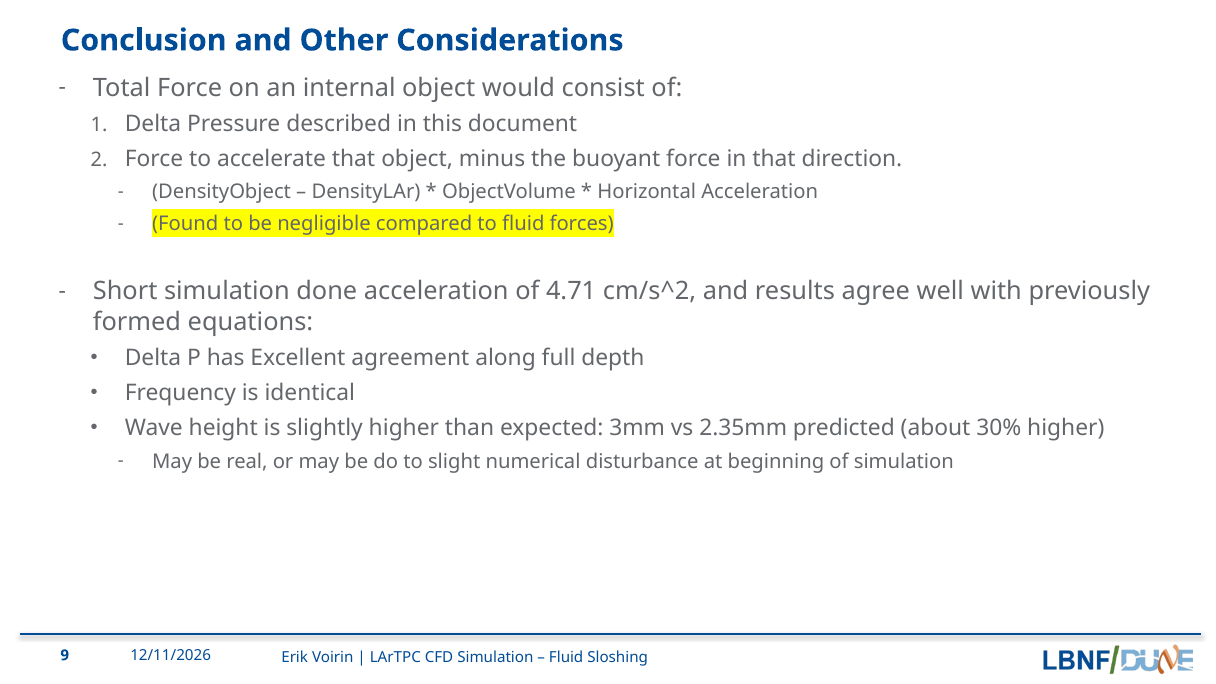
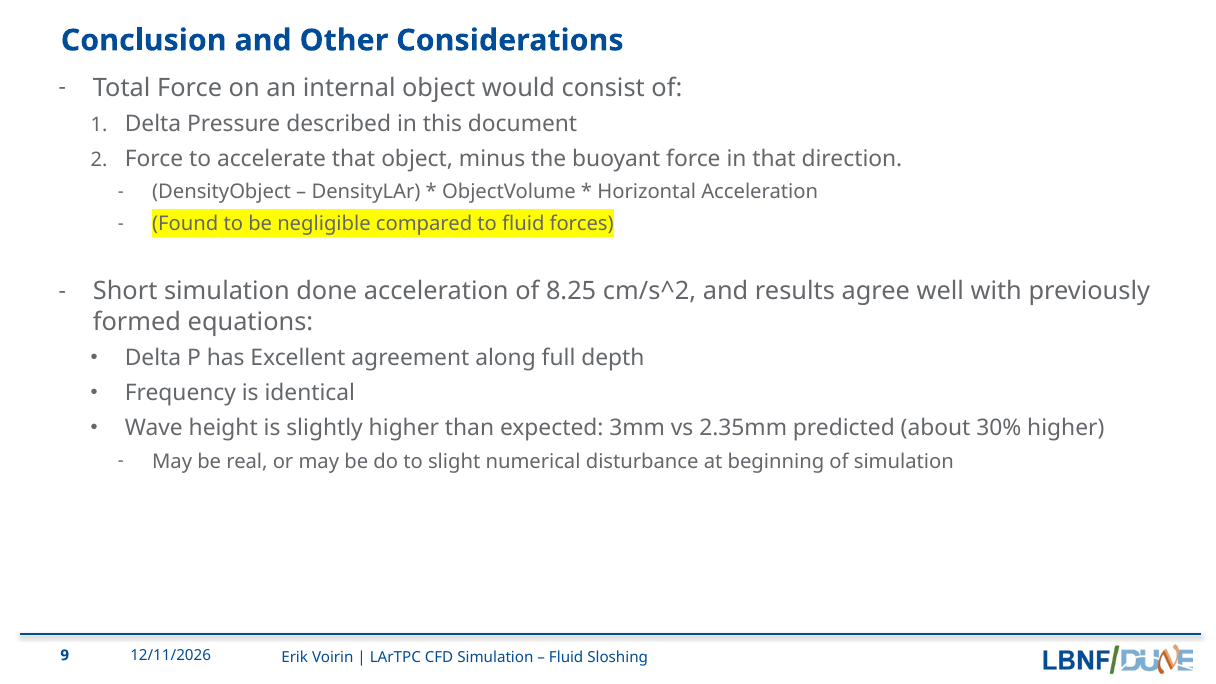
4.71: 4.71 -> 8.25
